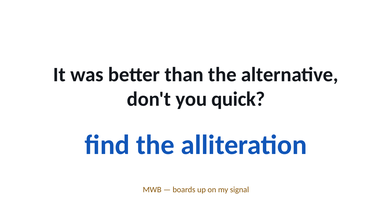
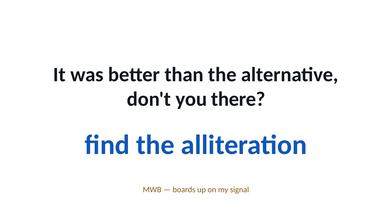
quick: quick -> there
